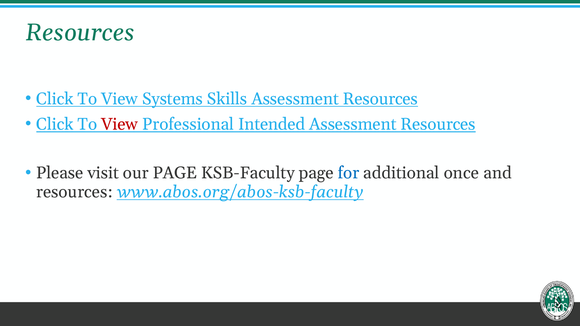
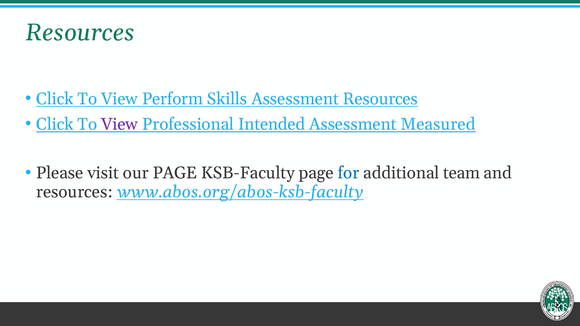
Systems: Systems -> Perform
View at (120, 124) colour: red -> purple
Resources at (438, 124): Resources -> Measured
once: once -> team
